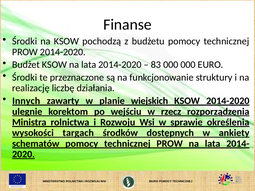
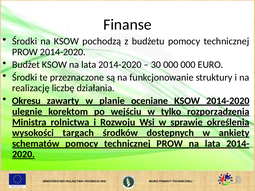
83: 83 -> 30
Innych: Innych -> Okresu
wiejskich: wiejskich -> oceniane
rzecz: rzecz -> tylko
